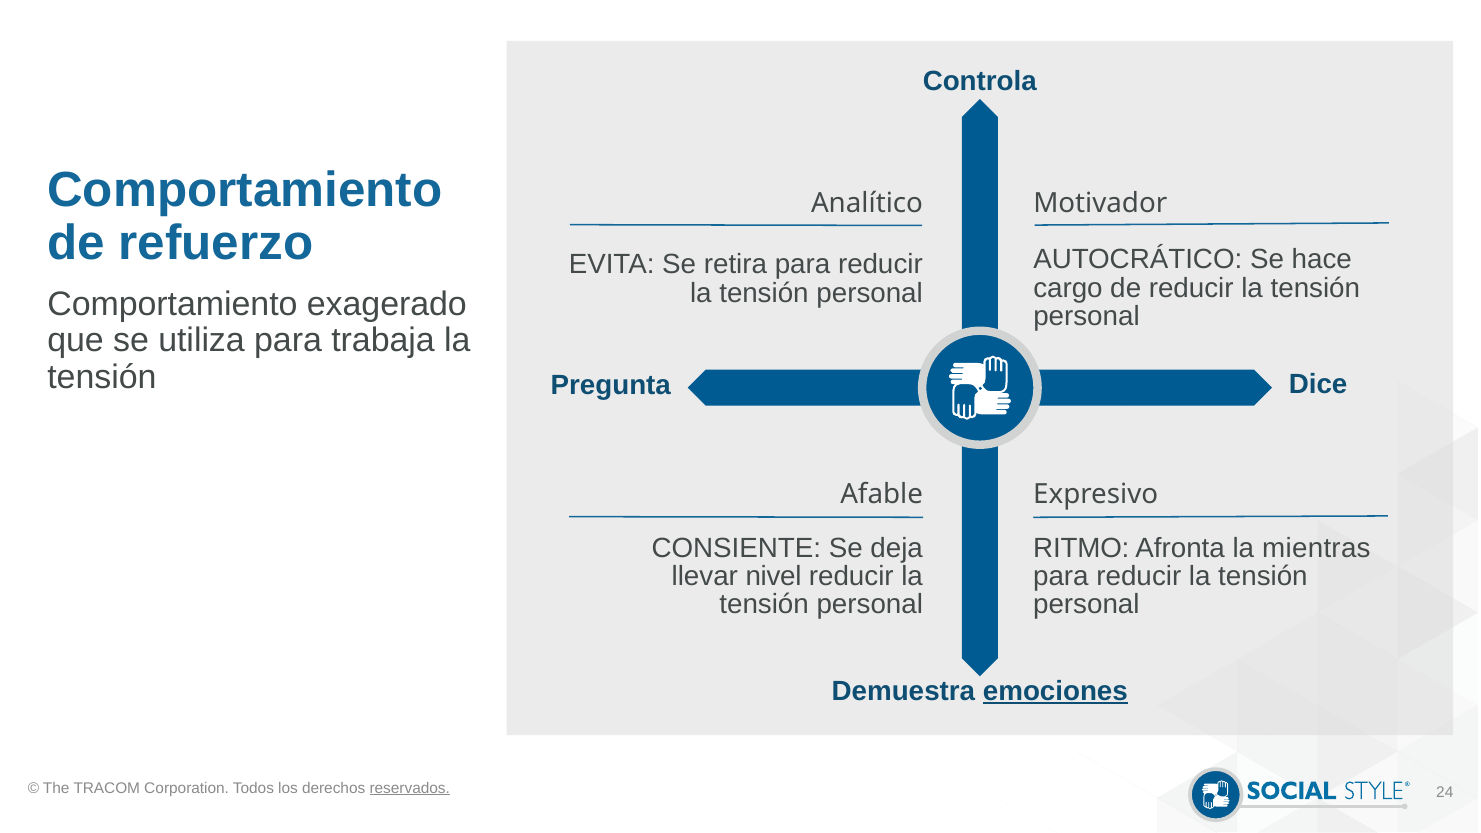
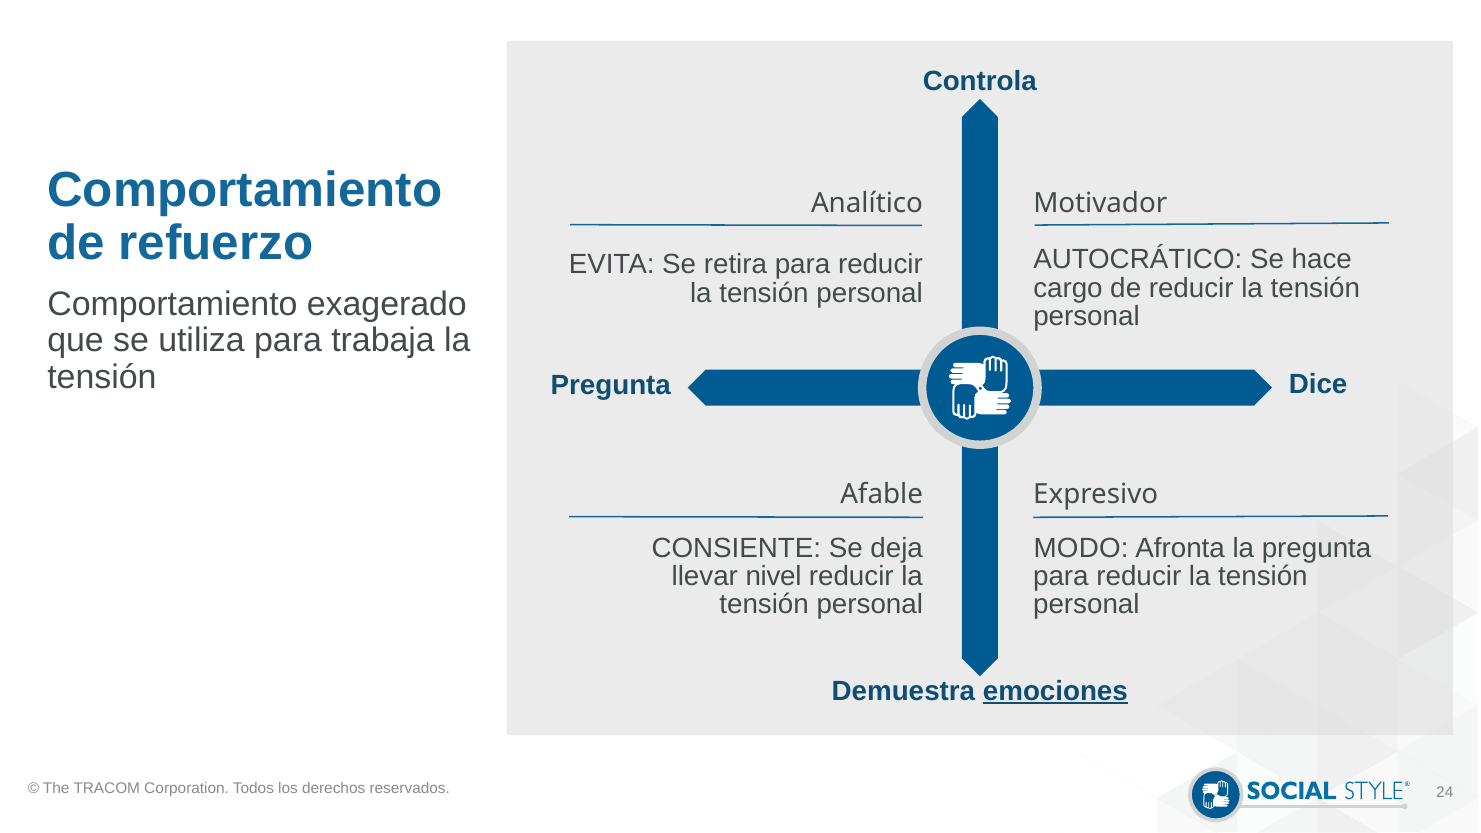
RITMO: RITMO -> MODO
la mientras: mientras -> pregunta
reservados underline: present -> none
